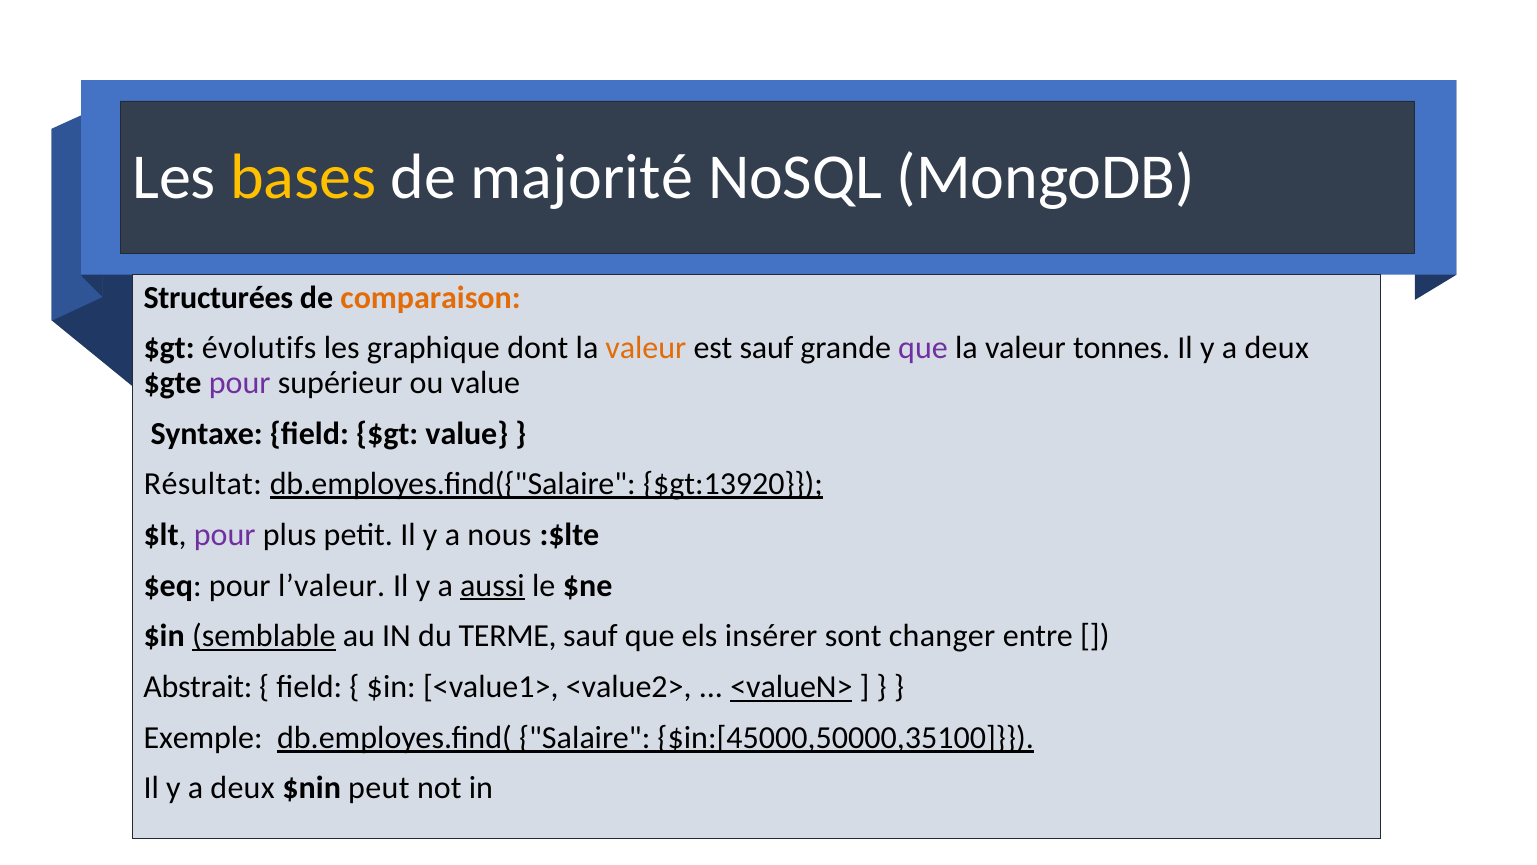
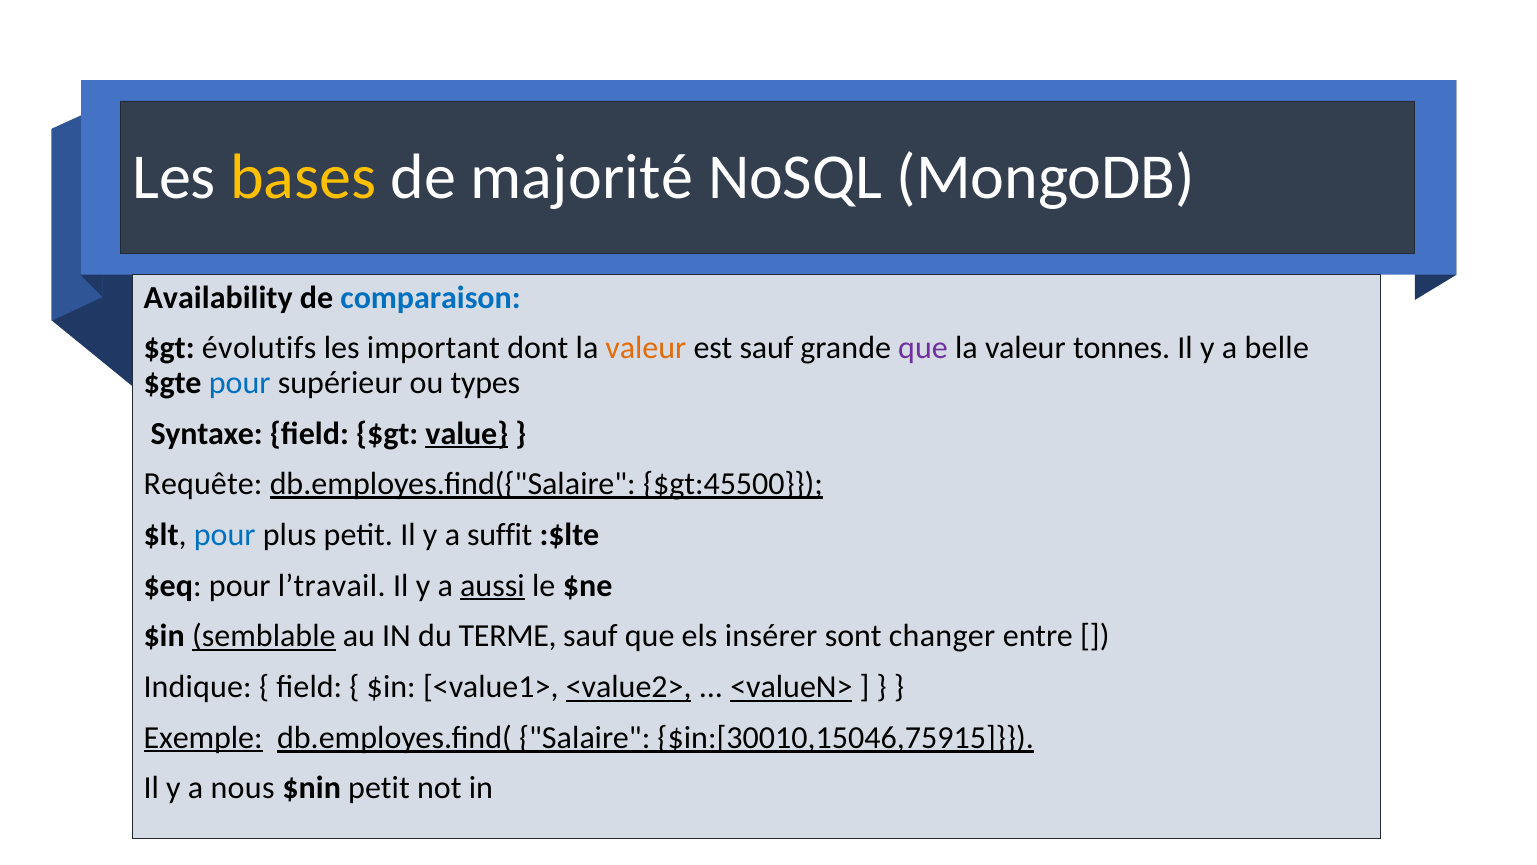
Structurées: Structurées -> Availability
comparaison colour: orange -> blue
graphique: graphique -> important
deux at (1277, 348): deux -> belle
pour at (240, 383) colour: purple -> blue
ou value: value -> types
value at (467, 433) underline: none -> present
Résultat: Résultat -> Requête
$gt:13920: $gt:13920 -> $gt:45500
pour at (225, 535) colour: purple -> blue
nous: nous -> suffit
l’valeur: l’valeur -> l’travail
Abstrait: Abstrait -> Indique
<value2> underline: none -> present
Exemple underline: none -> present
$in:[45000,50000,35100: $in:[45000,50000,35100 -> $in:[30010,15046,75915
deux at (243, 788): deux -> nous
$nin peut: peut -> petit
